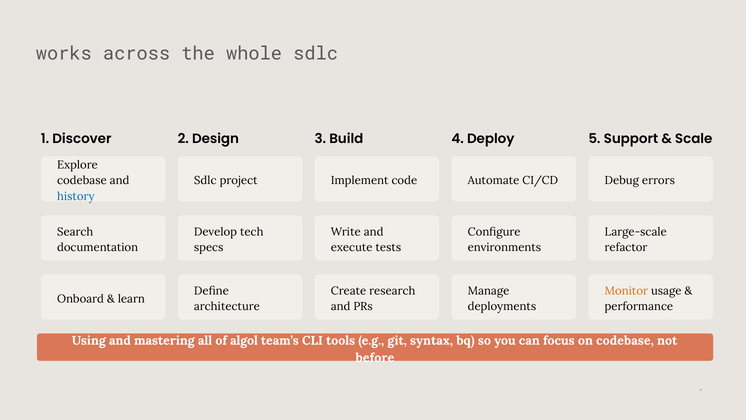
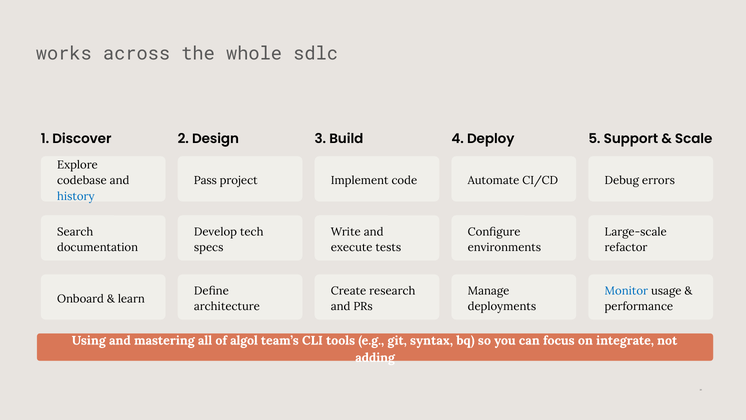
Sdlc at (205, 180): Sdlc -> Pass
Monitor colour: orange -> blue
on codebase: codebase -> integrate
before: before -> adding
